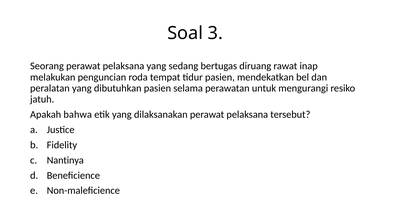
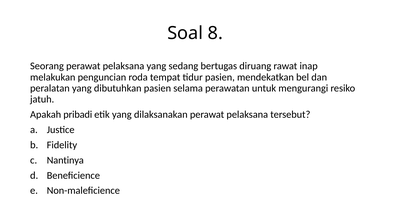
3: 3 -> 8
bahwa: bahwa -> pribadi
